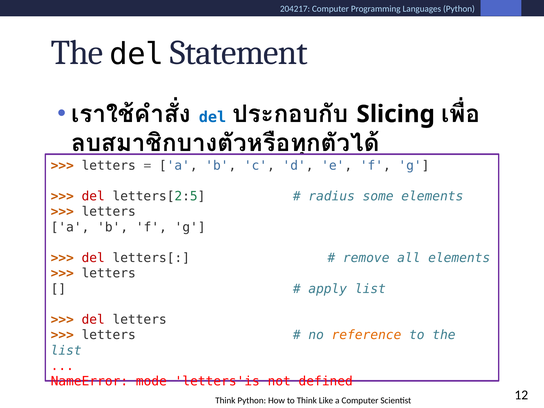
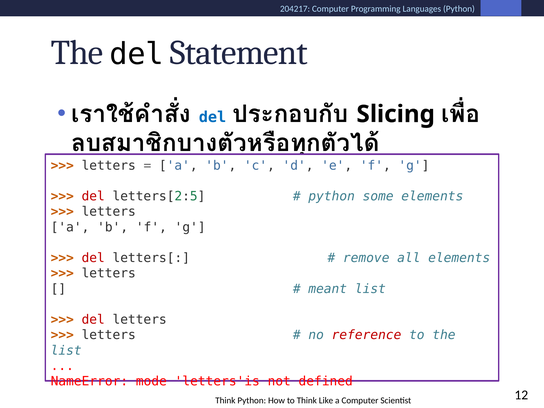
radius at (332, 196): radius -> python
apply: apply -> meant
reference colour: orange -> red
